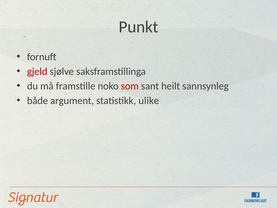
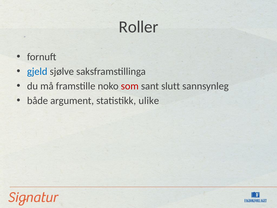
Punkt: Punkt -> Roller
gjeld colour: red -> blue
heilt: heilt -> slutt
